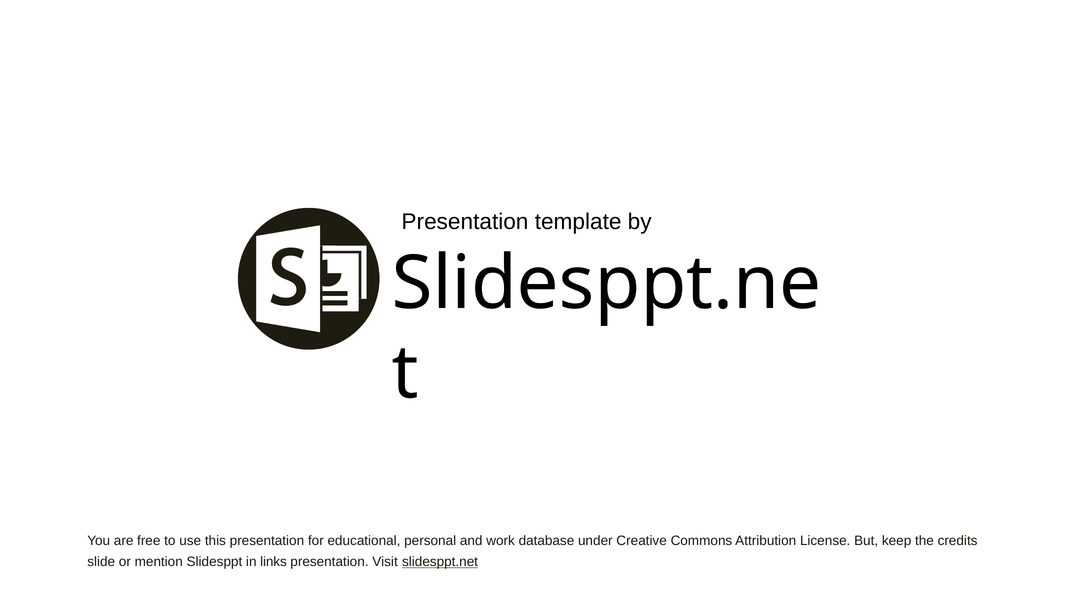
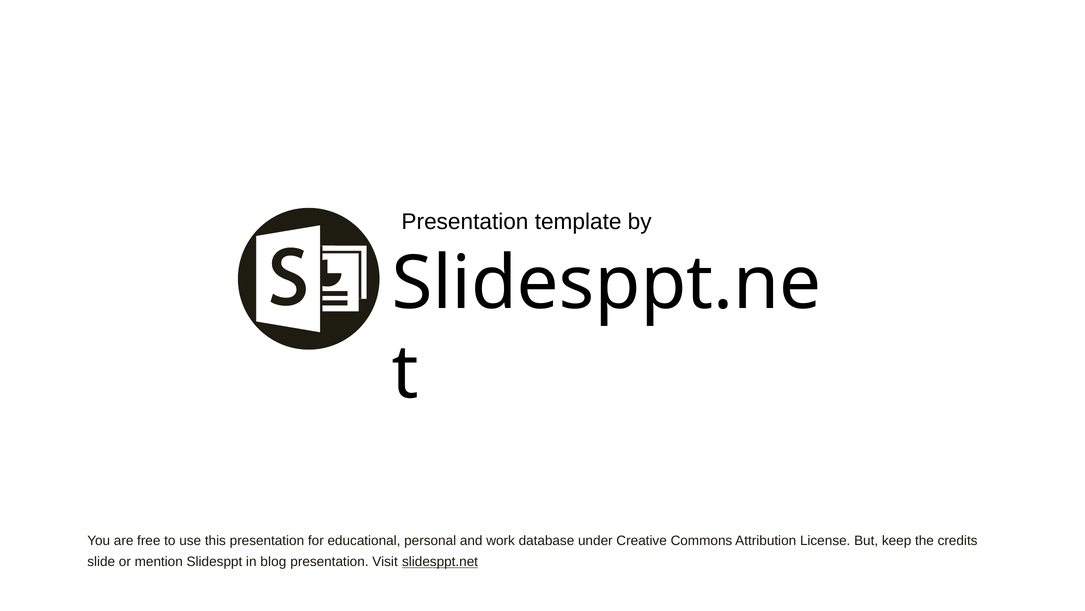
links: links -> blog
